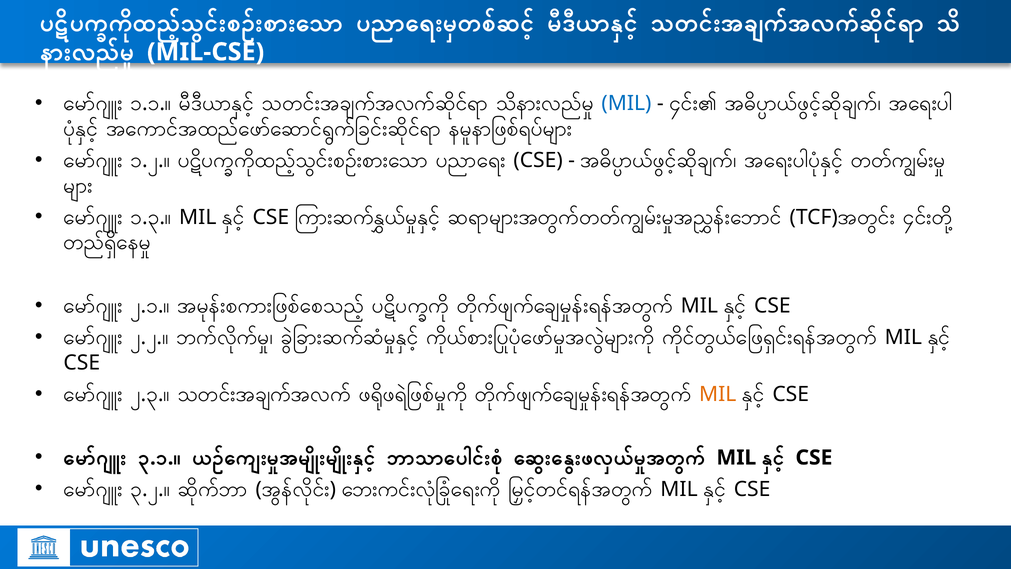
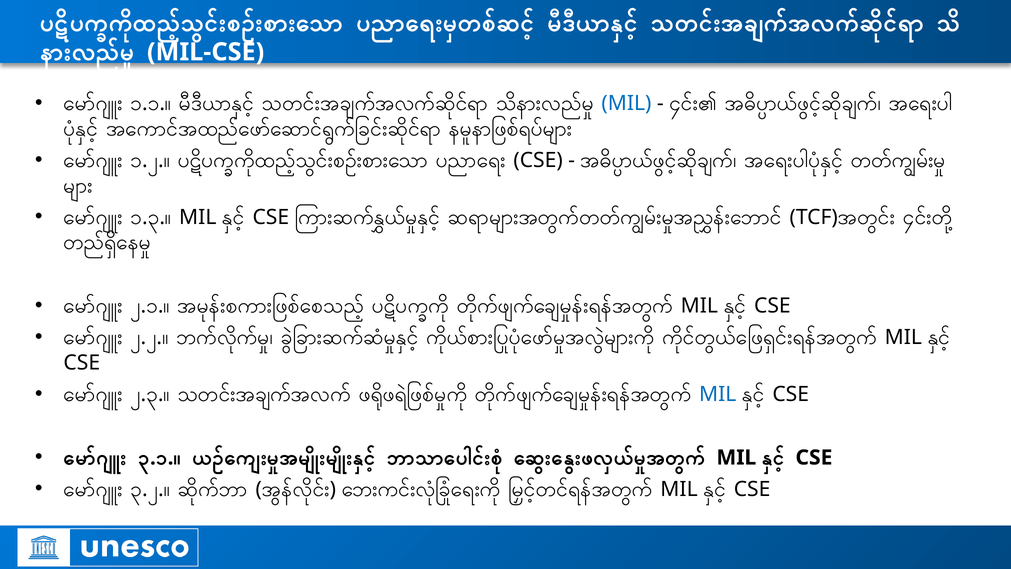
MIL at (718, 394) colour: orange -> blue
